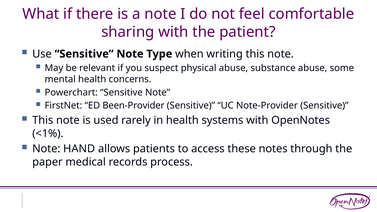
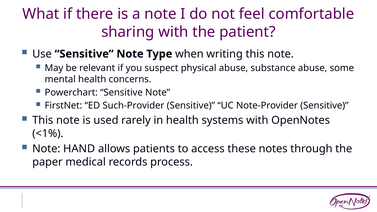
Been-Provider: Been-Provider -> Such-Provider
